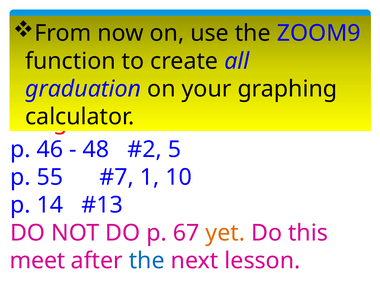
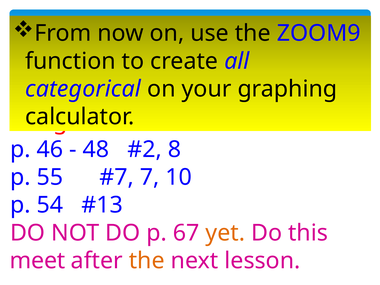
graduation: graduation -> categorical
5: 5 -> 8
1: 1 -> 7
14: 14 -> 54
the at (147, 261) colour: blue -> orange
